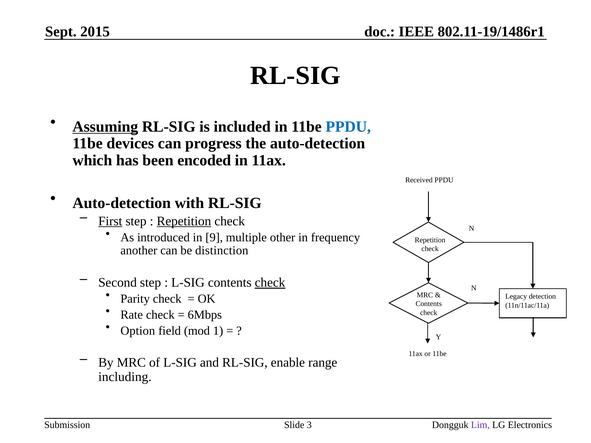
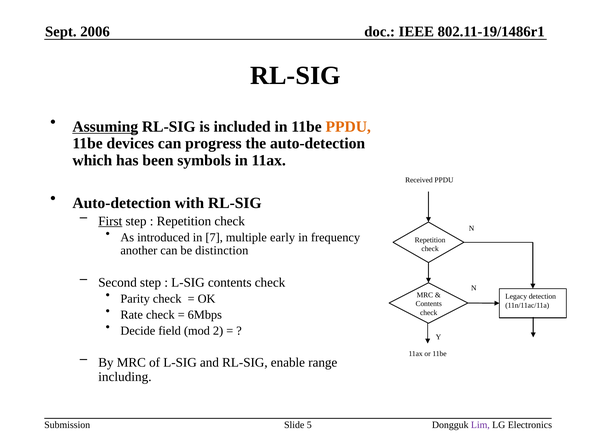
2015: 2015 -> 2006
PPDU at (348, 127) colour: blue -> orange
encoded: encoded -> symbols
Repetition at (184, 221) underline: present -> none
9: 9 -> 7
other: other -> early
check at (270, 283) underline: present -> none
Option: Option -> Decide
1: 1 -> 2
3: 3 -> 5
